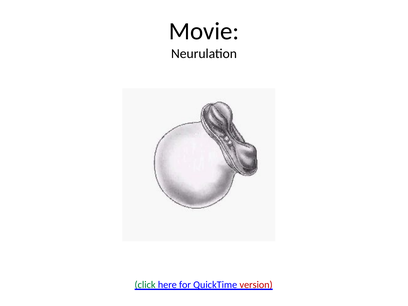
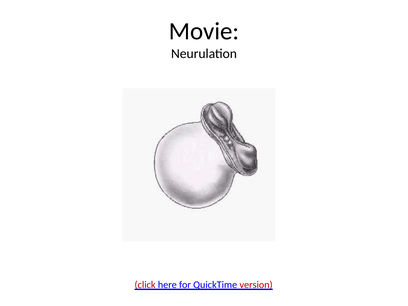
click colour: green -> red
